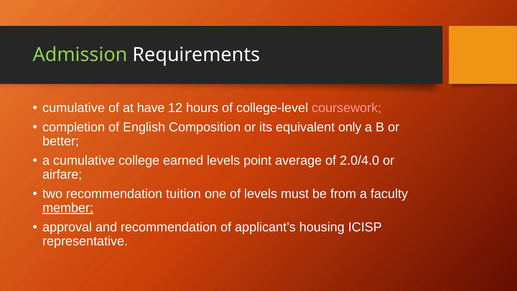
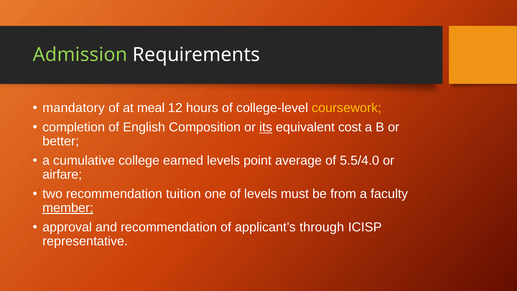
cumulative at (74, 108): cumulative -> mandatory
have: have -> meal
coursework colour: pink -> yellow
its underline: none -> present
only: only -> cost
2.0/4.0: 2.0/4.0 -> 5.5/4.0
housing: housing -> through
